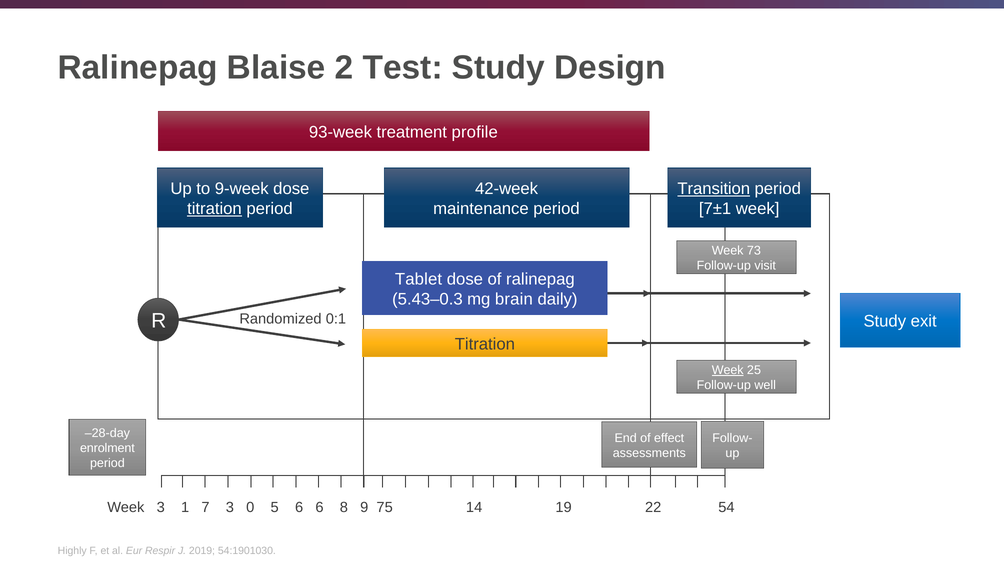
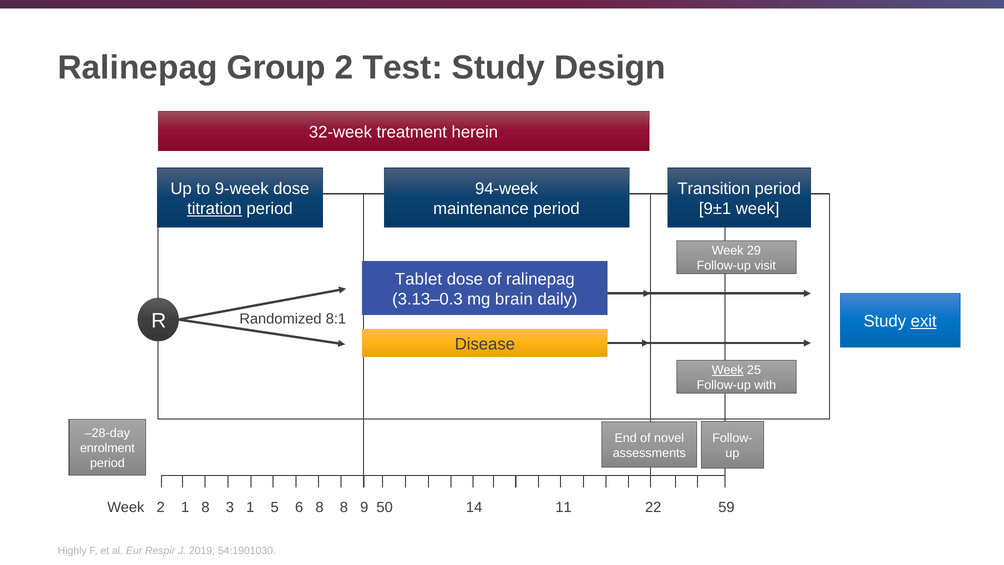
Blaise: Blaise -> Group
93-week: 93-week -> 32-week
profile: profile -> herein
42-week: 42-week -> 94-week
Transition underline: present -> none
7±1: 7±1 -> 9±1
73: 73 -> 29
5.43–0.3: 5.43–0.3 -> 3.13–0.3
0:1: 0:1 -> 8:1
exit underline: none -> present
Titration at (485, 344): Titration -> Disease
well: well -> with
effect: effect -> novel
Week 3: 3 -> 2
1 7: 7 -> 8
3 0: 0 -> 1
6 6: 6 -> 8
75: 75 -> 50
19: 19 -> 11
54: 54 -> 59
